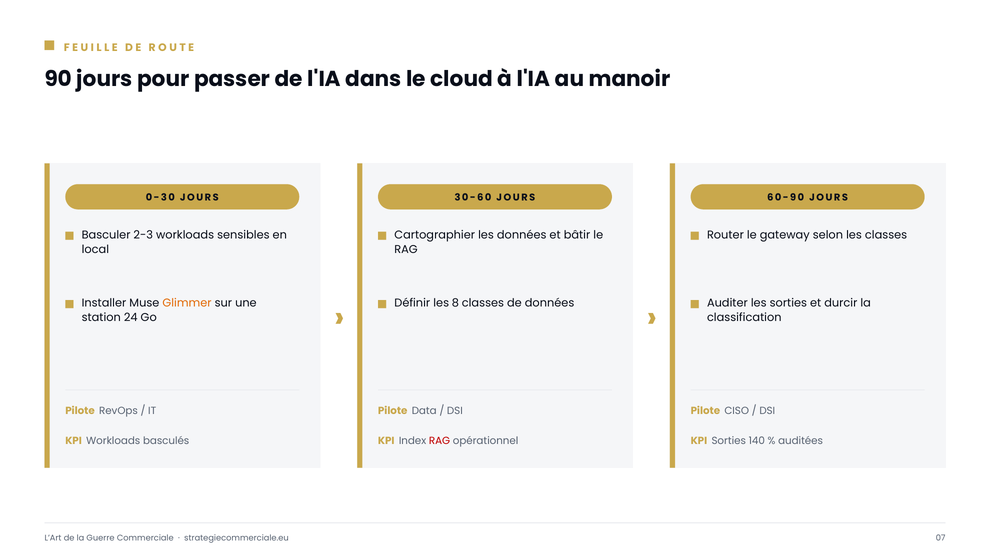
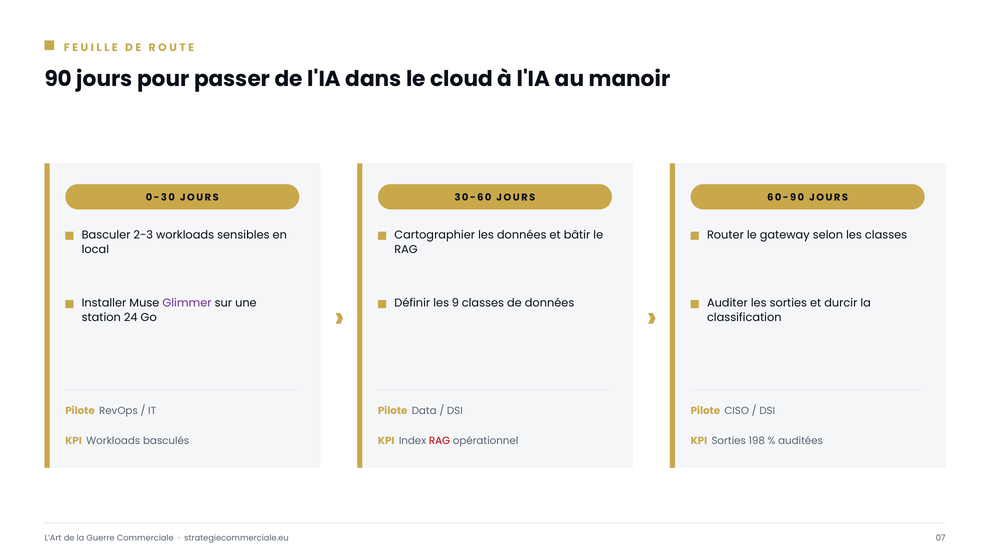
Glimmer colour: orange -> purple
8: 8 -> 9
140: 140 -> 198
